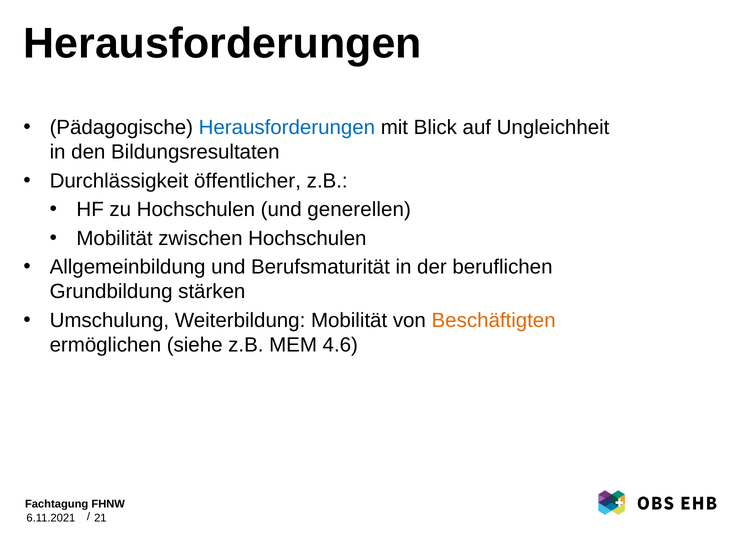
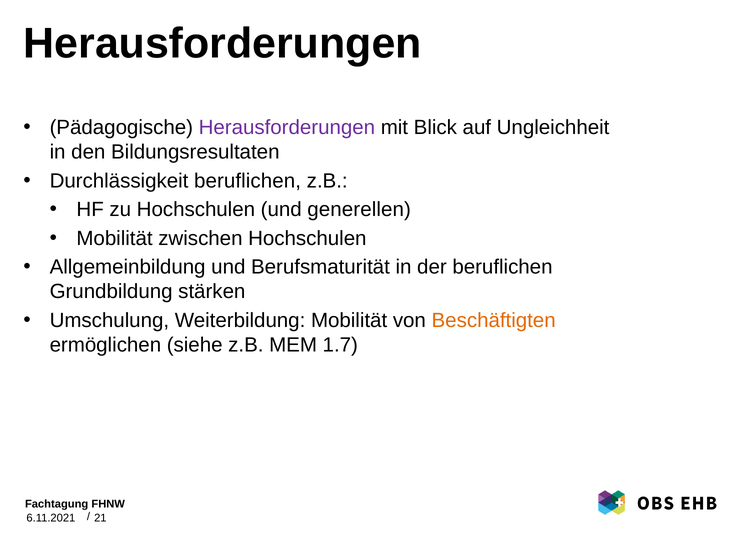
Herausforderungen at (287, 128) colour: blue -> purple
Durchlässigkeit öffentlicher: öffentlicher -> beruflichen
4.6: 4.6 -> 1.7
